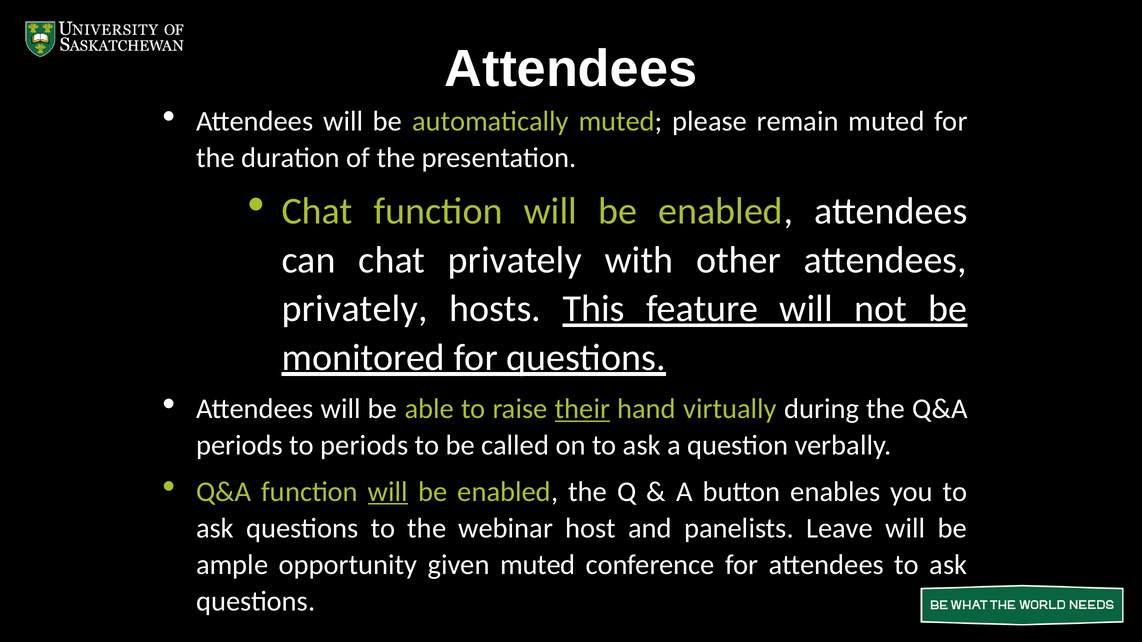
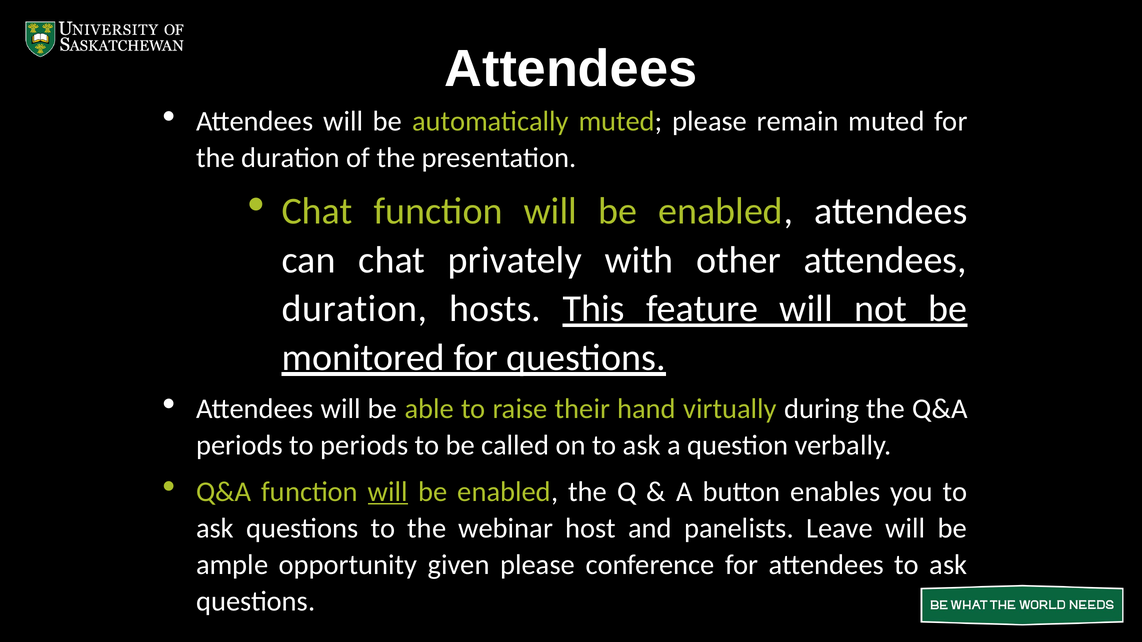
privately at (355, 309): privately -> duration
their underline: present -> none
given muted: muted -> please
